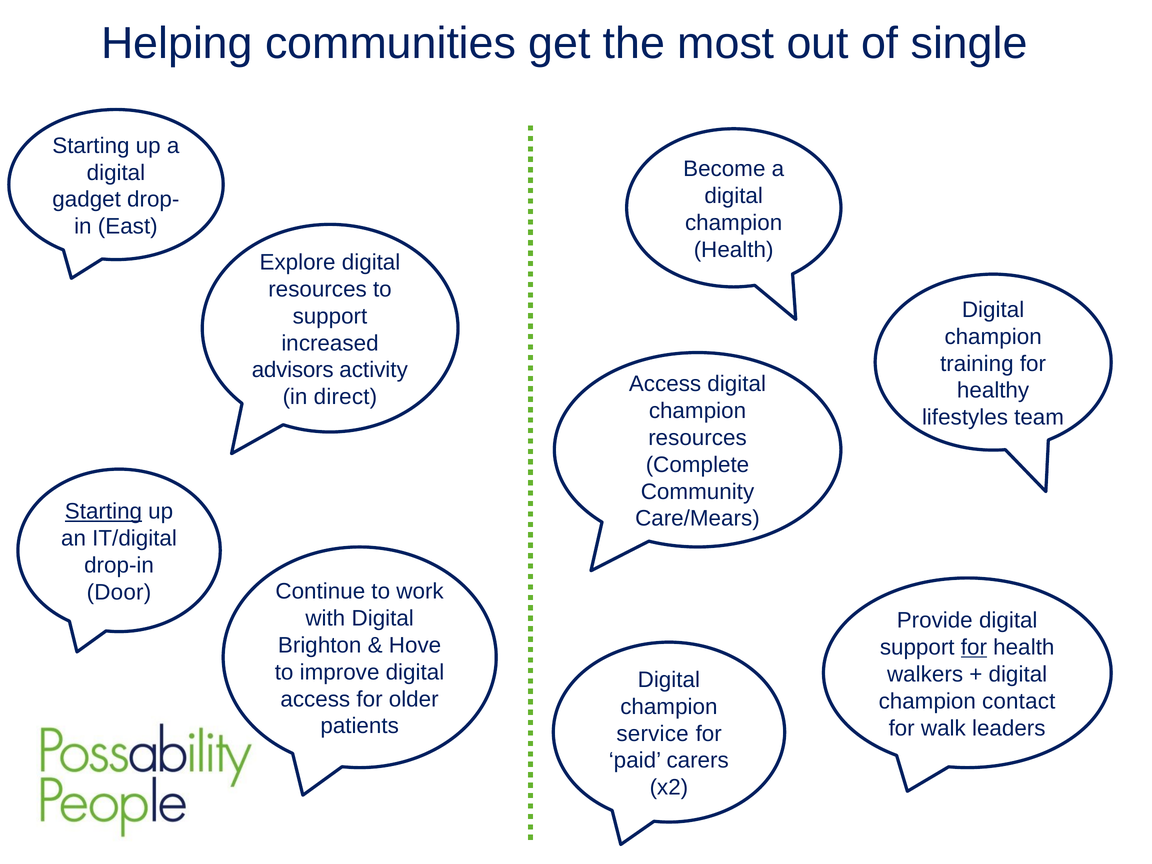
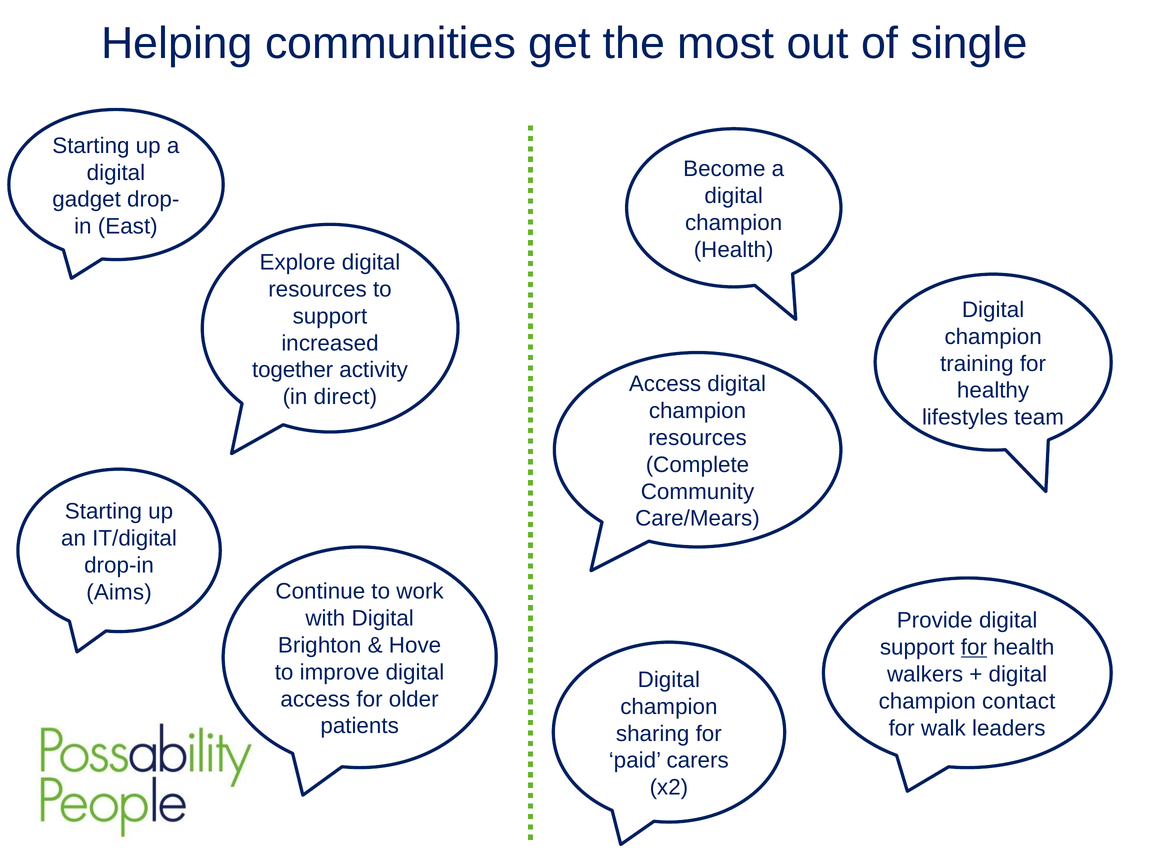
advisors: advisors -> together
Starting at (103, 512) underline: present -> none
Door: Door -> Aims
service: service -> sharing
